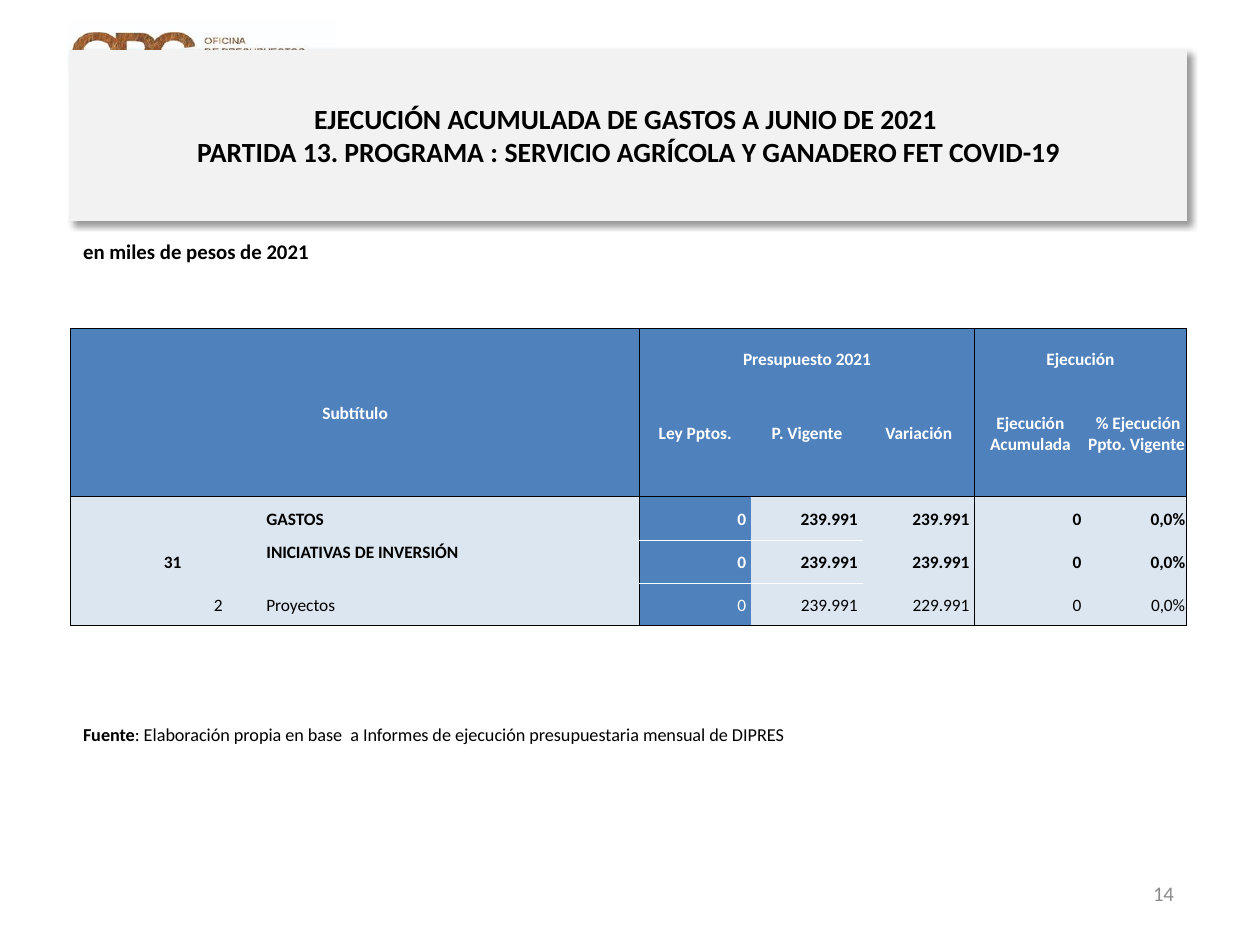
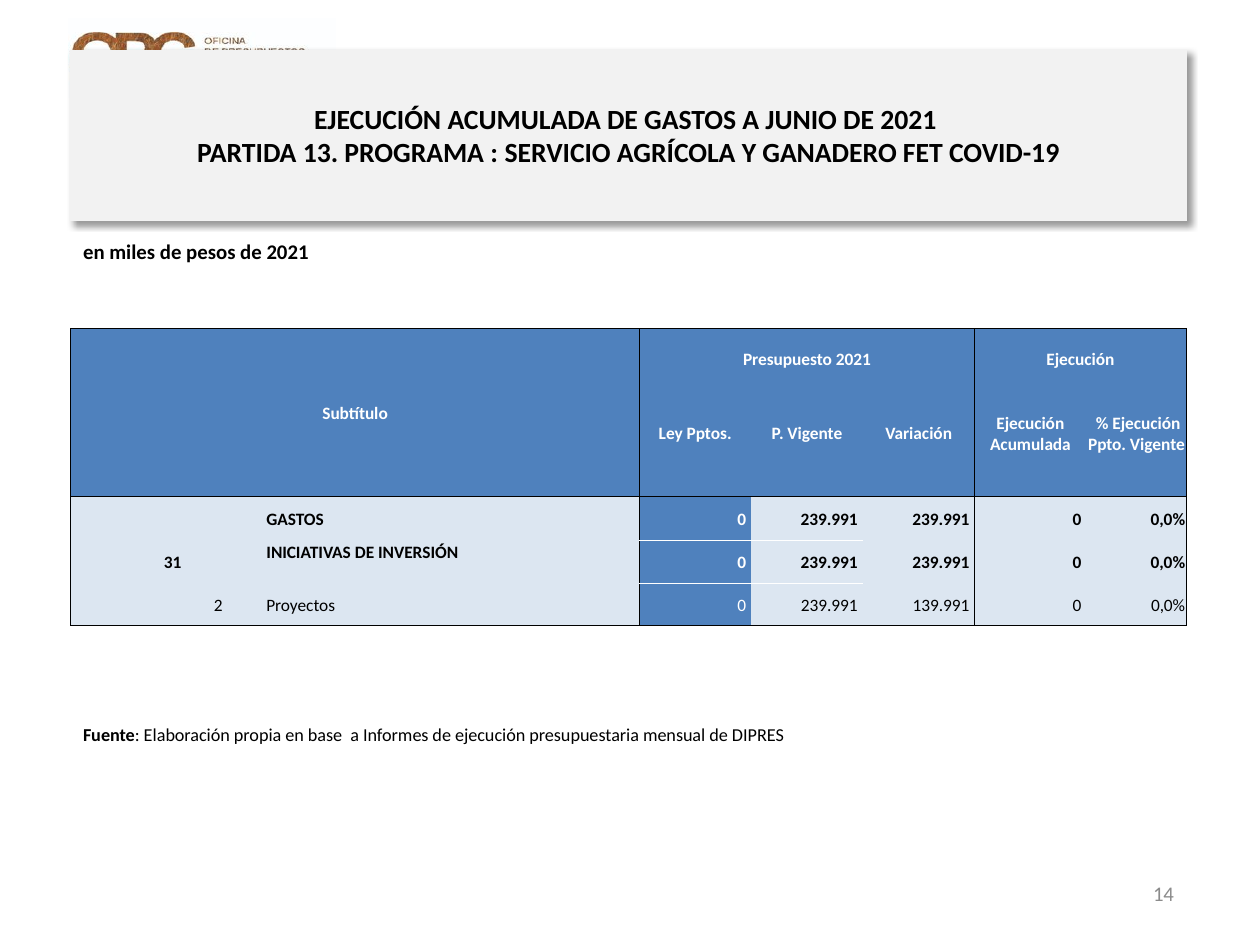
229.991: 229.991 -> 139.991
